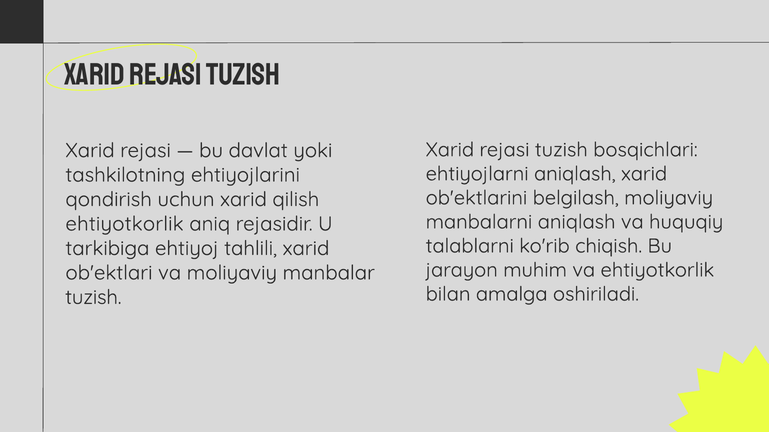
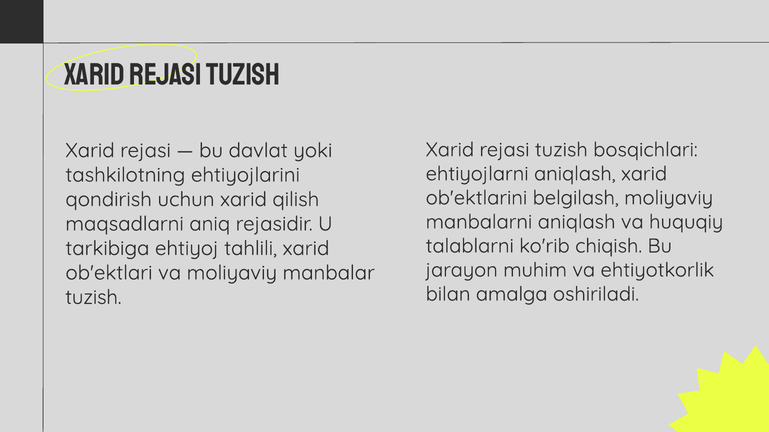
ehtiyotkorlik at (125, 224): ehtiyotkorlik -> maqsadlarni
